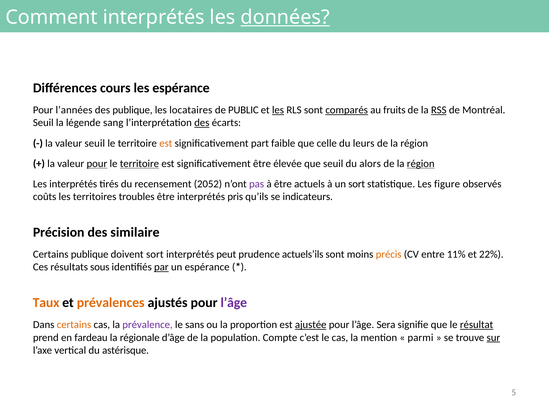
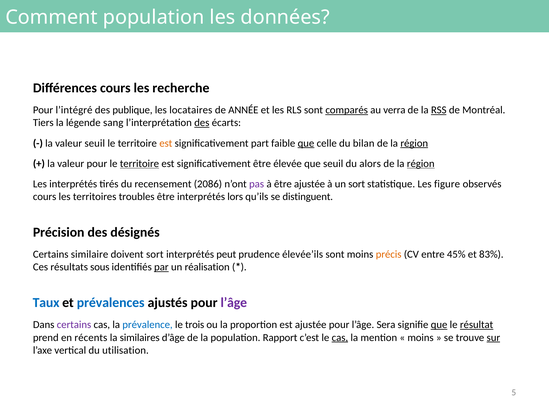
Comment interprétés: interprétés -> population
données underline: present -> none
les espérance: espérance -> recherche
l’années: l’années -> l’intégré
PUBLIC: PUBLIC -> ANNÉE
les at (278, 110) underline: present -> none
fruits: fruits -> verra
Seuil at (43, 123): Seuil -> Tiers
que at (306, 143) underline: none -> present
leurs: leurs -> bilan
région at (414, 143) underline: none -> present
pour at (97, 164) underline: present -> none
2052: 2052 -> 2086
être actuels: actuels -> ajustée
coûts at (45, 197): coûts -> cours
pris: pris -> lors
indicateurs: indicateurs -> distinguent
similaire: similaire -> désignés
Certains publique: publique -> similaire
actuels’ils: actuels’ils -> élevée’ils
11%: 11% -> 45%
22%: 22% -> 83%
un espérance: espérance -> réalisation
Taux colour: orange -> blue
prévalences colour: orange -> blue
certains at (74, 325) colour: orange -> purple
prévalence colour: purple -> blue
sans: sans -> trois
ajustée at (311, 325) underline: present -> none
que at (439, 325) underline: none -> present
fardeau: fardeau -> récents
régionale: régionale -> similaires
Compte: Compte -> Rapport
cas at (340, 338) underline: none -> present
parmi at (420, 338): parmi -> moins
astérisque: astérisque -> utilisation
